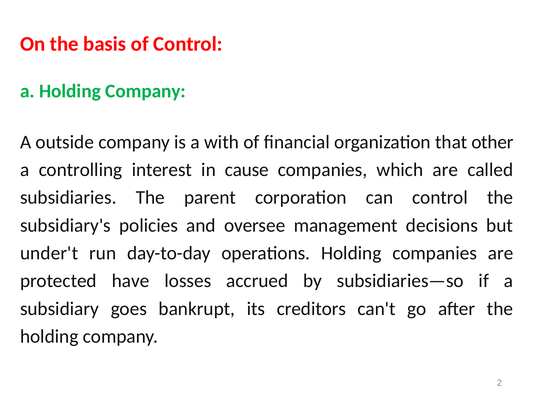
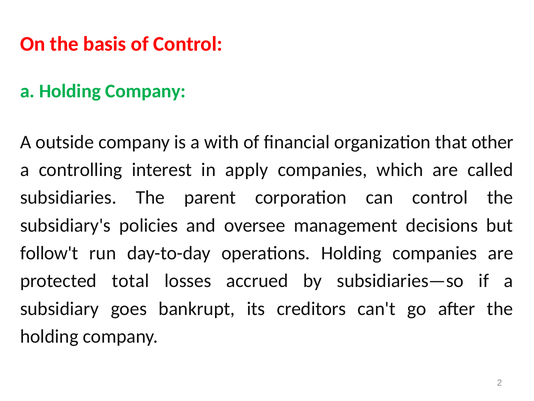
cause: cause -> apply
under't: under't -> follow't
have: have -> total
